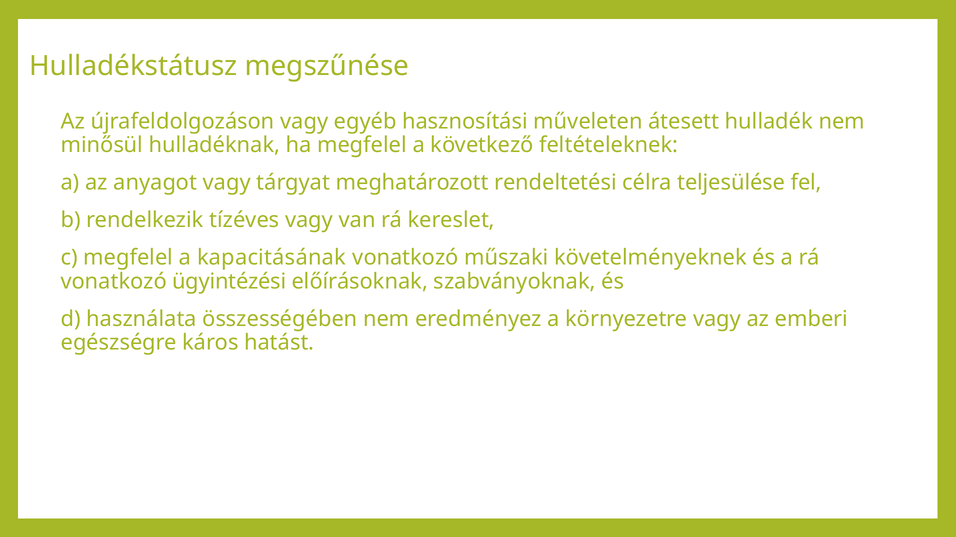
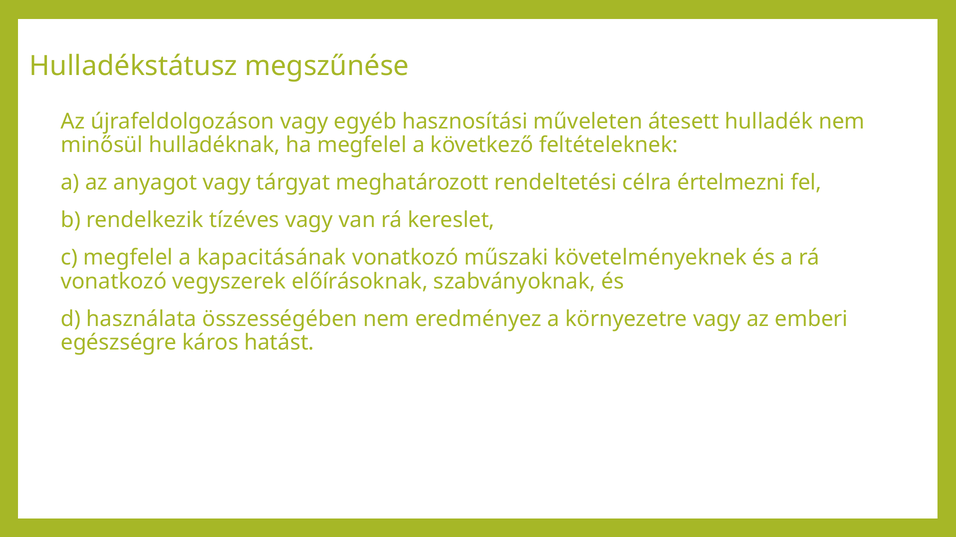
teljesülése: teljesülése -> értelmezni
ügyintézési: ügyintézési -> vegyszerek
